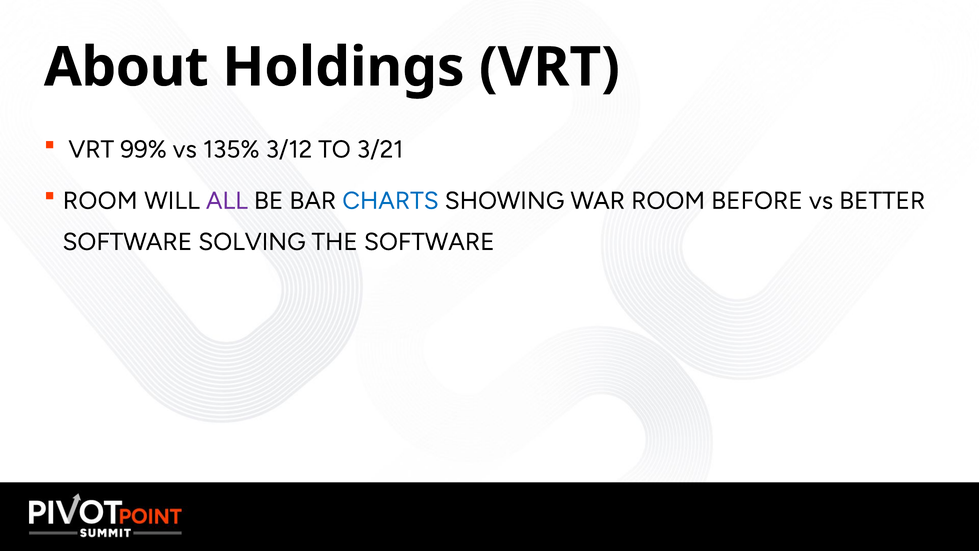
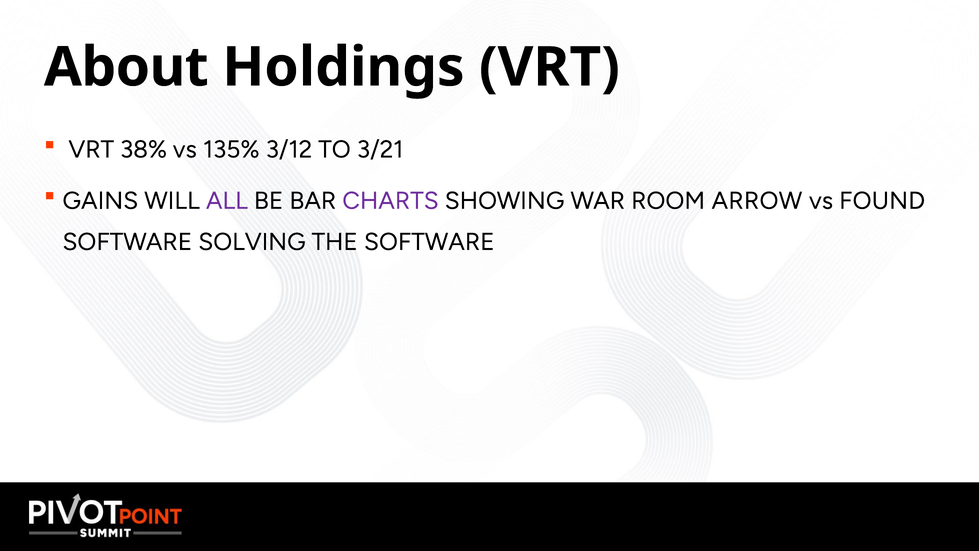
99%: 99% -> 38%
ROOM at (100, 201): ROOM -> GAINS
CHARTS colour: blue -> purple
BEFORE: BEFORE -> ARROW
BETTER: BETTER -> FOUND
